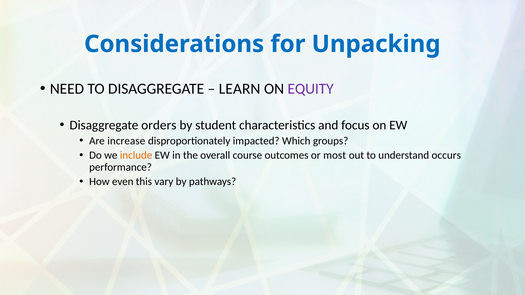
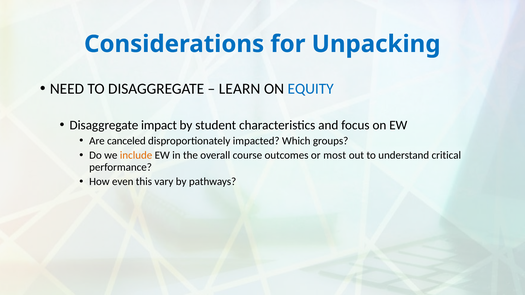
EQUITY colour: purple -> blue
orders: orders -> impact
increase: increase -> canceled
occurs: occurs -> critical
